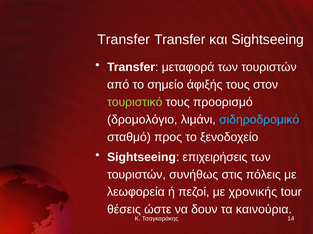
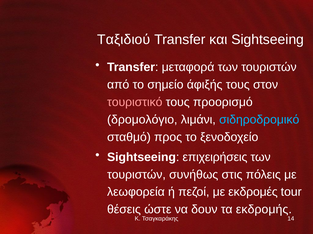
Transfer at (124, 40): Transfer -> Ταξιδιού
τουριστικό colour: light green -> pink
χρονικής: χρονικής -> εκδρομές
καινούρια: καινούρια -> εκδρομής
